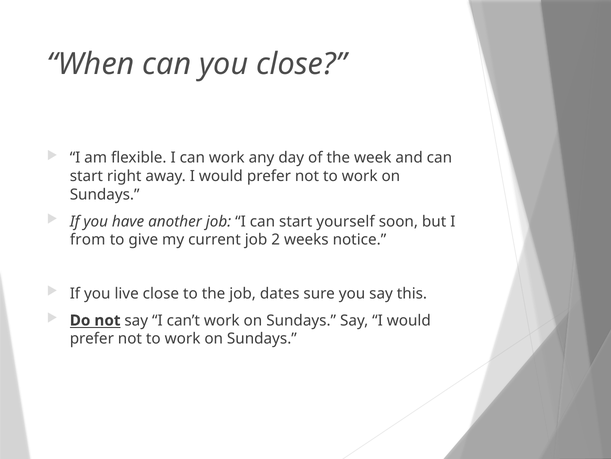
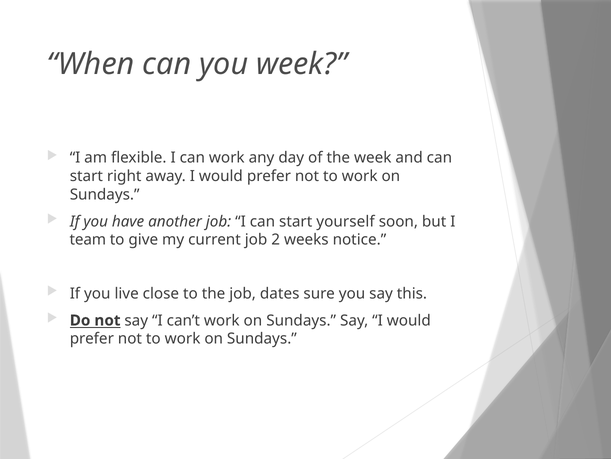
you close: close -> week
from: from -> team
